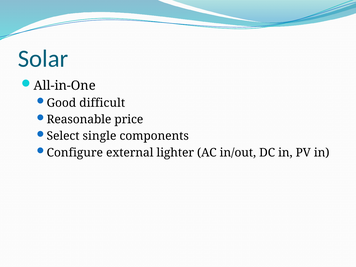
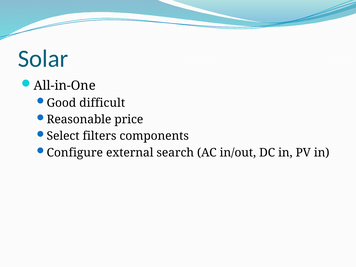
single: single -> filters
lighter: lighter -> search
